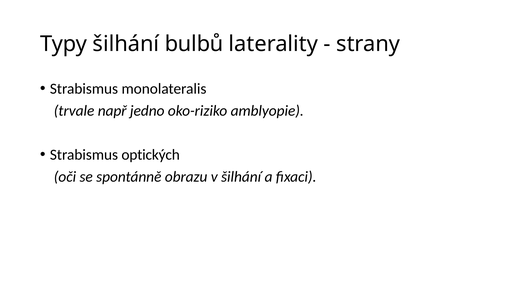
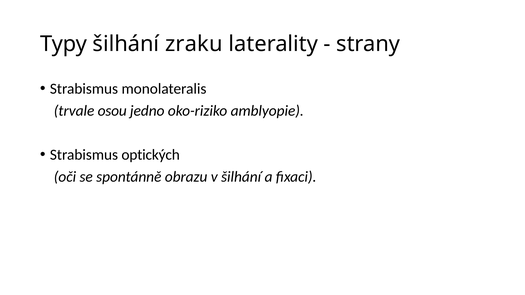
bulbů: bulbů -> zraku
např: např -> osou
